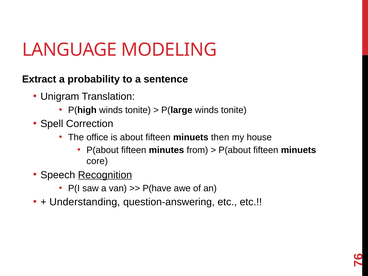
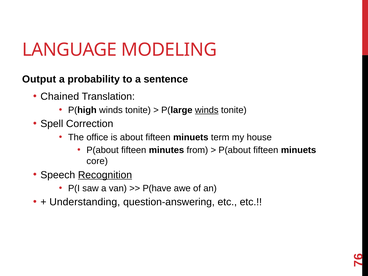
Extract: Extract -> Output
Unigram: Unigram -> Chained
winds at (207, 110) underline: none -> present
then: then -> term
